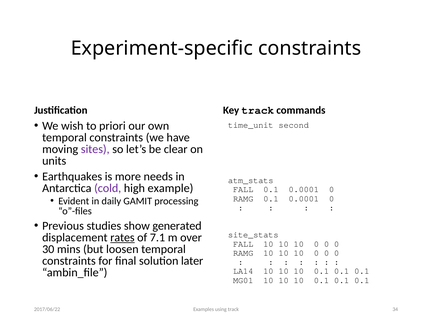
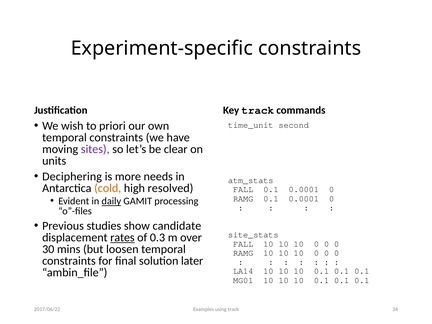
Earthquakes: Earthquakes -> Deciphering
cold colour: purple -> orange
example: example -> resolved
daily underline: none -> present
generated: generated -> candidate
7.1: 7.1 -> 0.3
